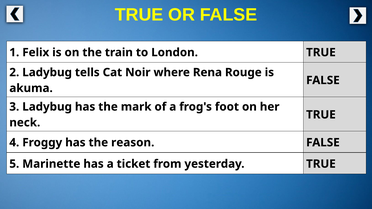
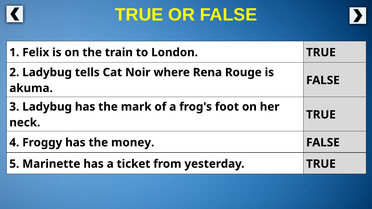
reason: reason -> money
